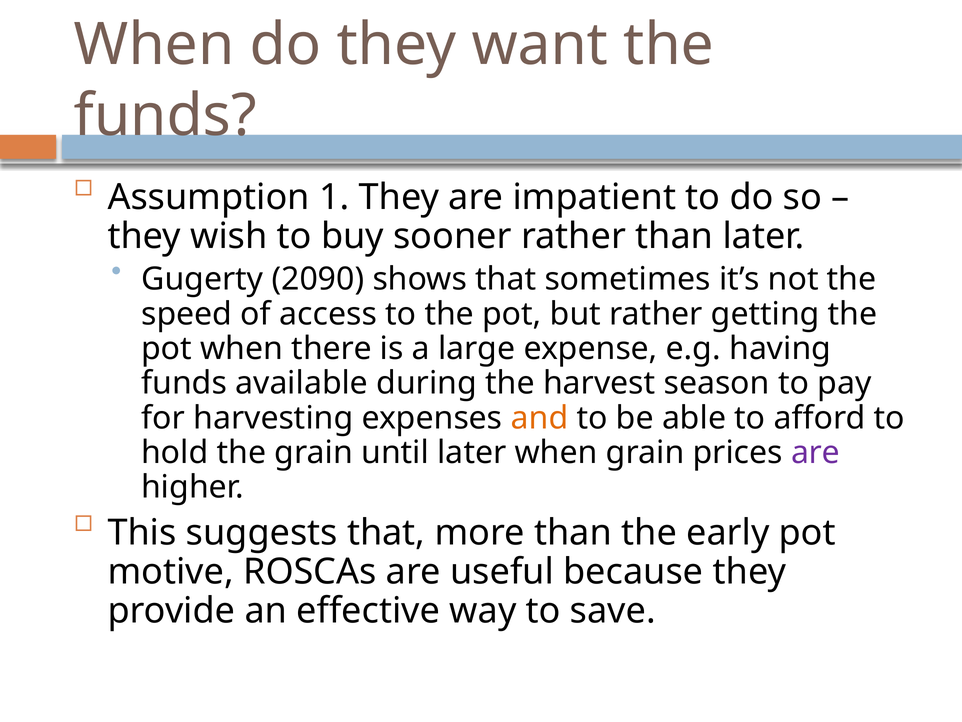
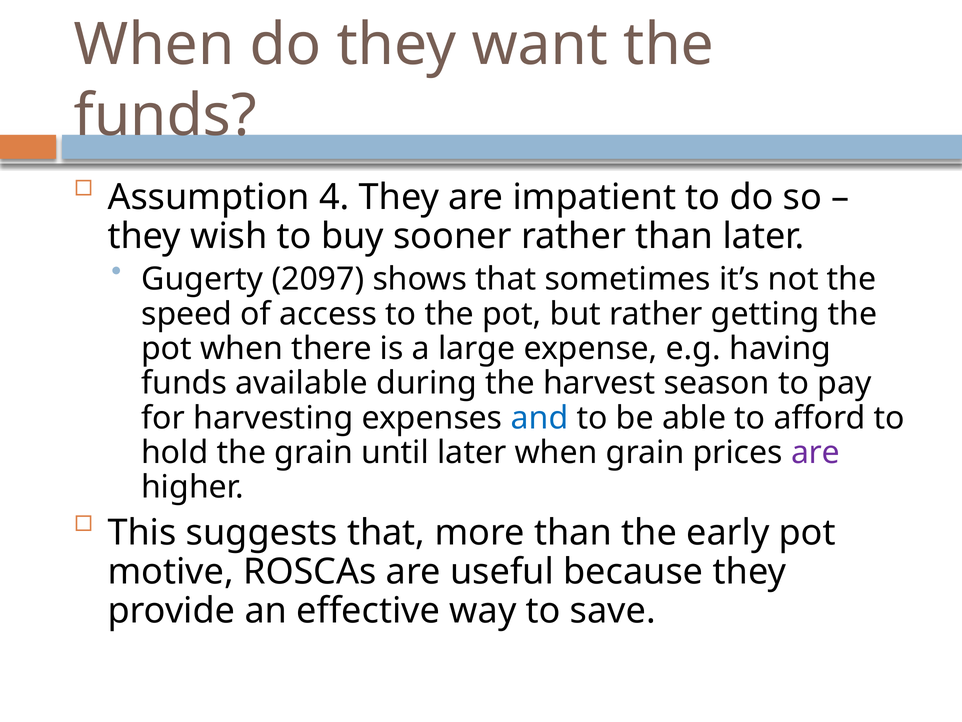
1: 1 -> 4
2090: 2090 -> 2097
and colour: orange -> blue
